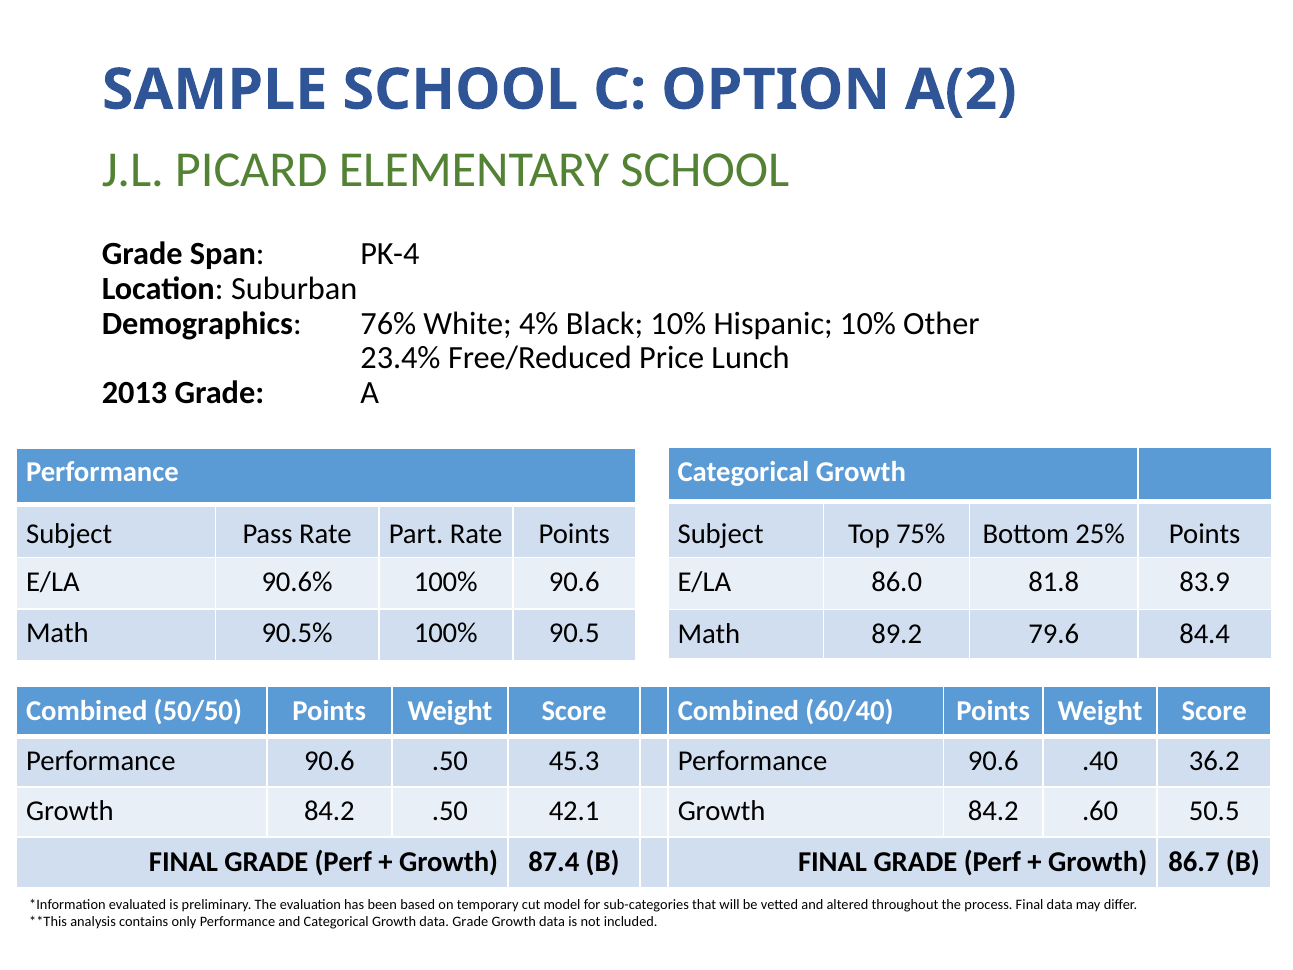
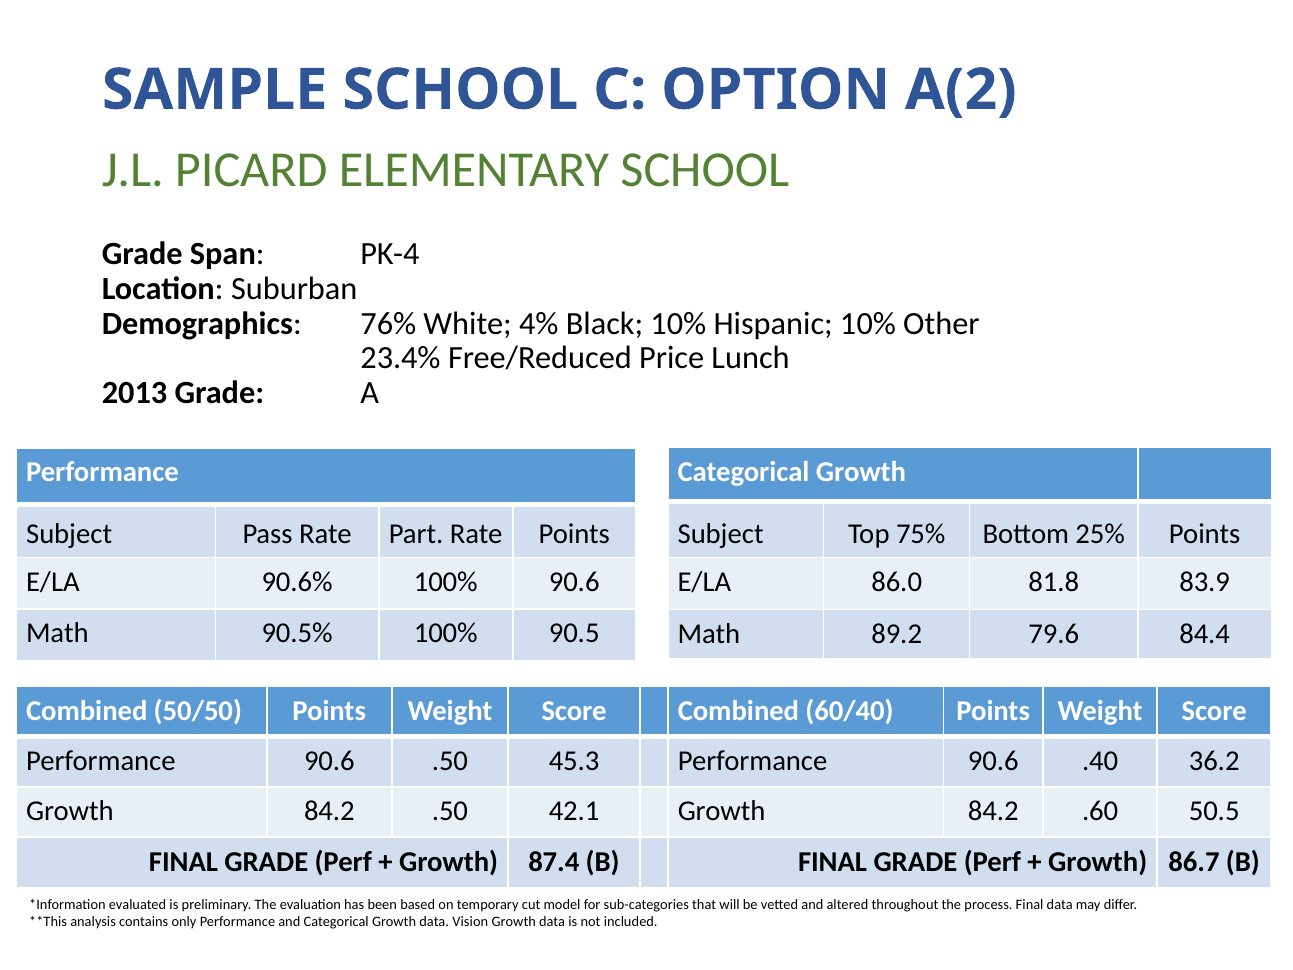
data Grade: Grade -> Vision
